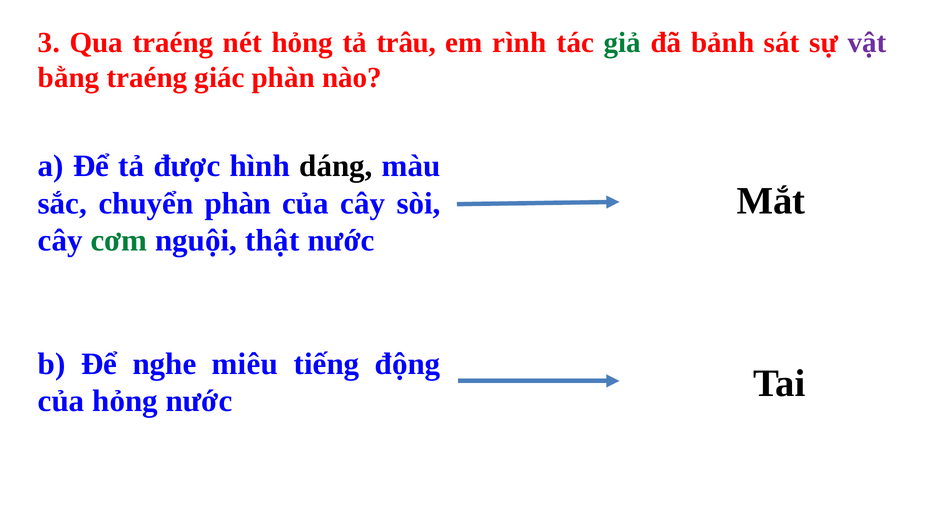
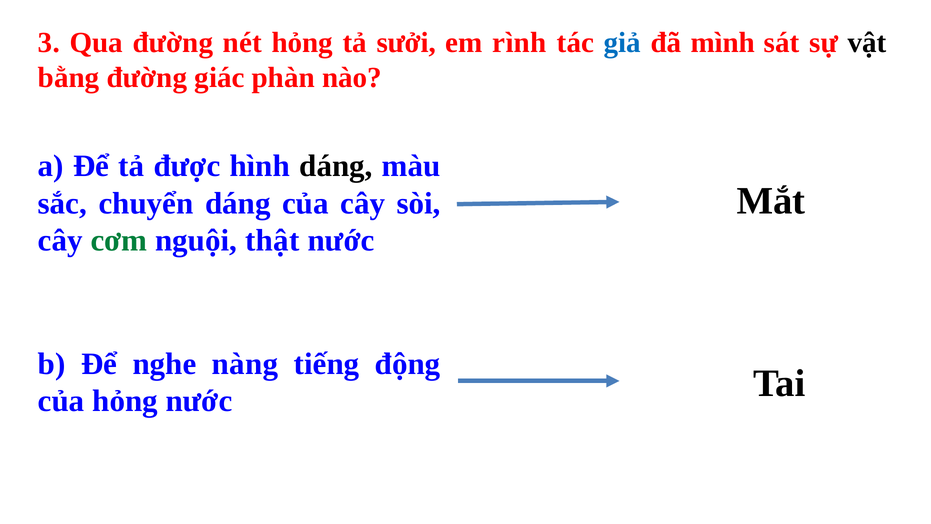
Qua traéng: traéng -> đường
trâu: trâu -> sưởi
giả colour: green -> blue
bảnh: bảnh -> mình
vật colour: purple -> black
bằng traéng: traéng -> đường
chuyển phàn: phàn -> dáng
miêu: miêu -> nàng
